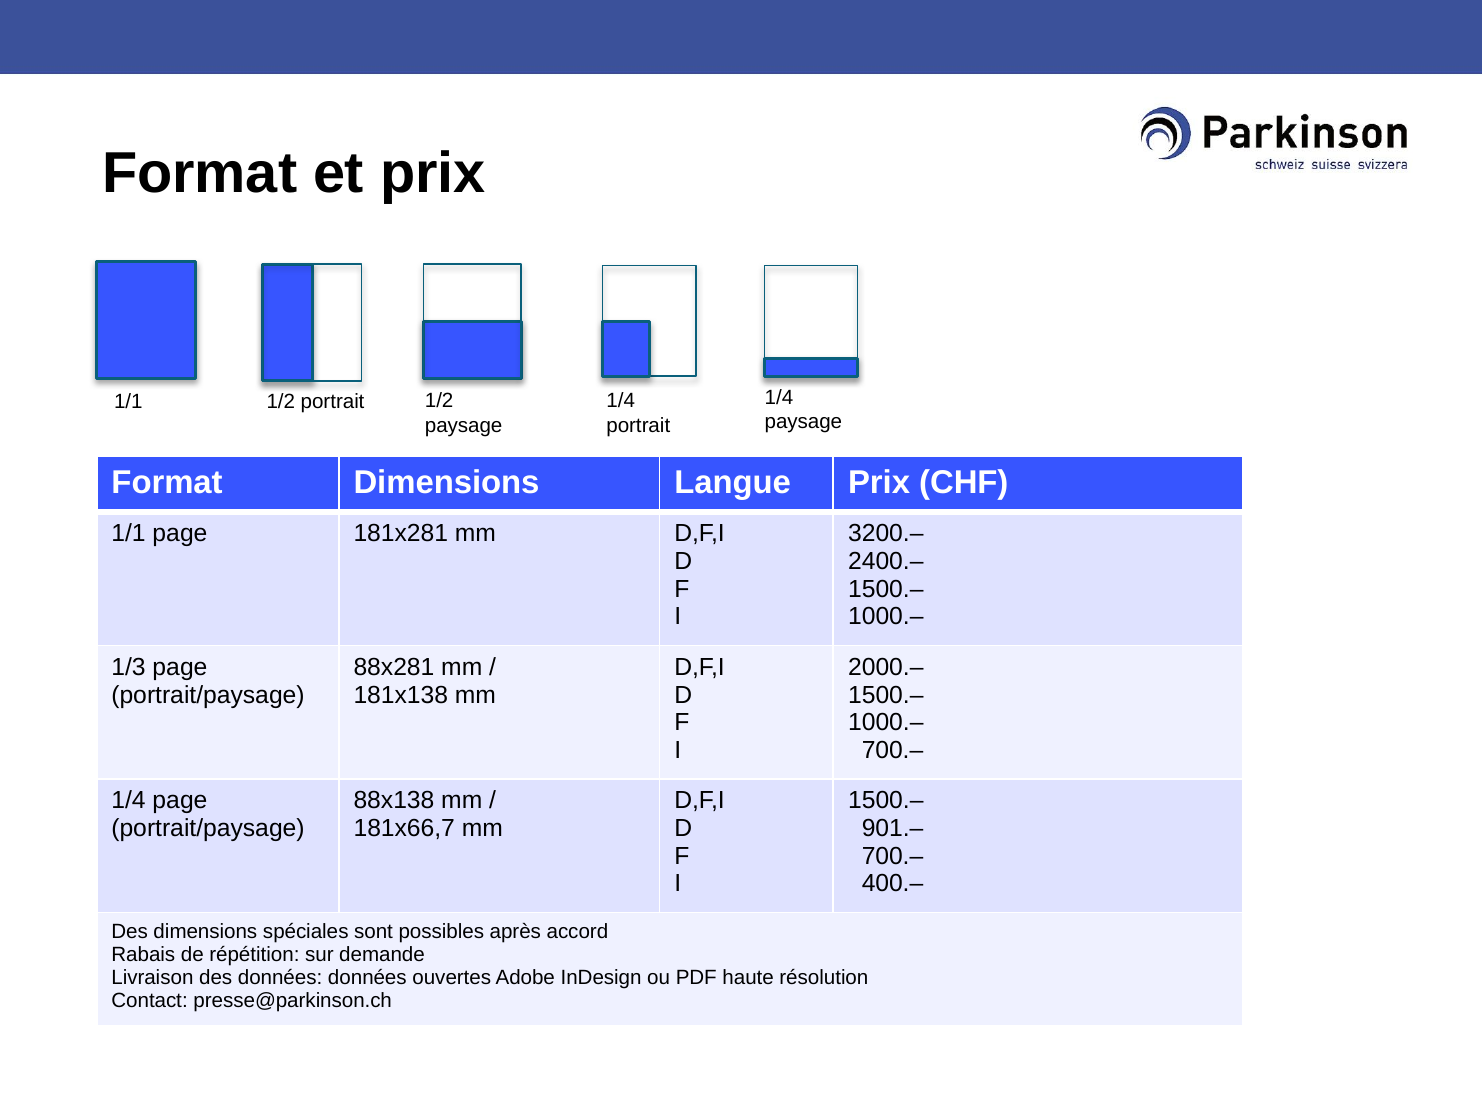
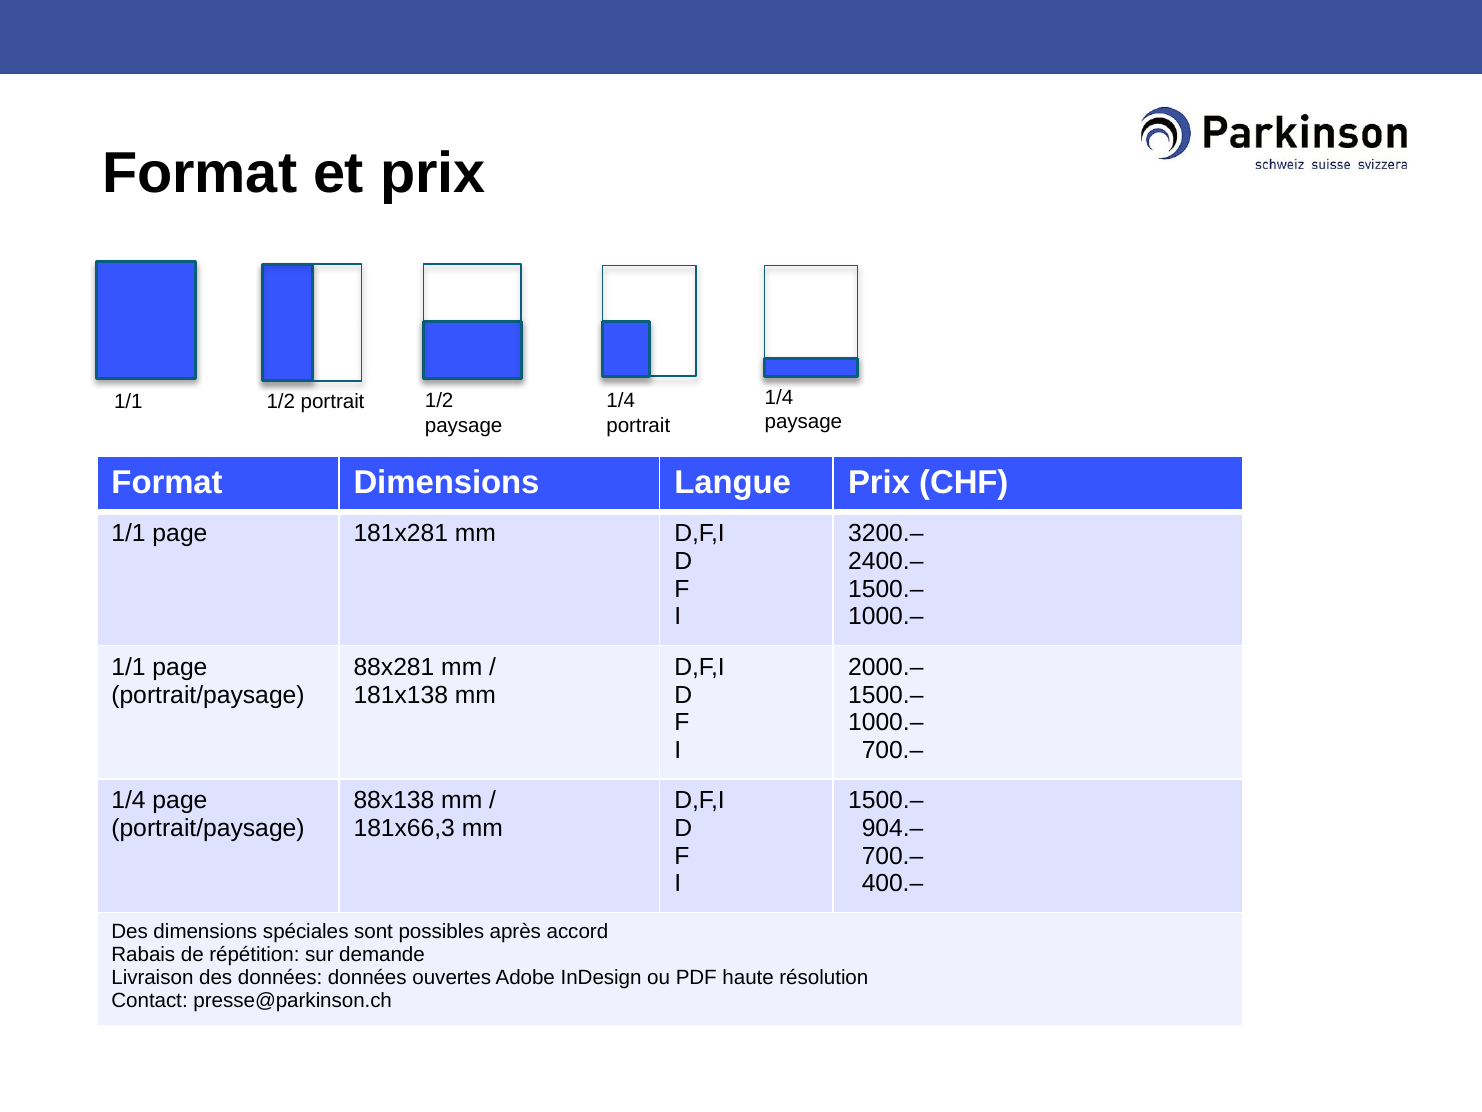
1/3 at (129, 667): 1/3 -> 1/1
181x66,7: 181x66,7 -> 181x66,3
901.–: 901.– -> 904.–
